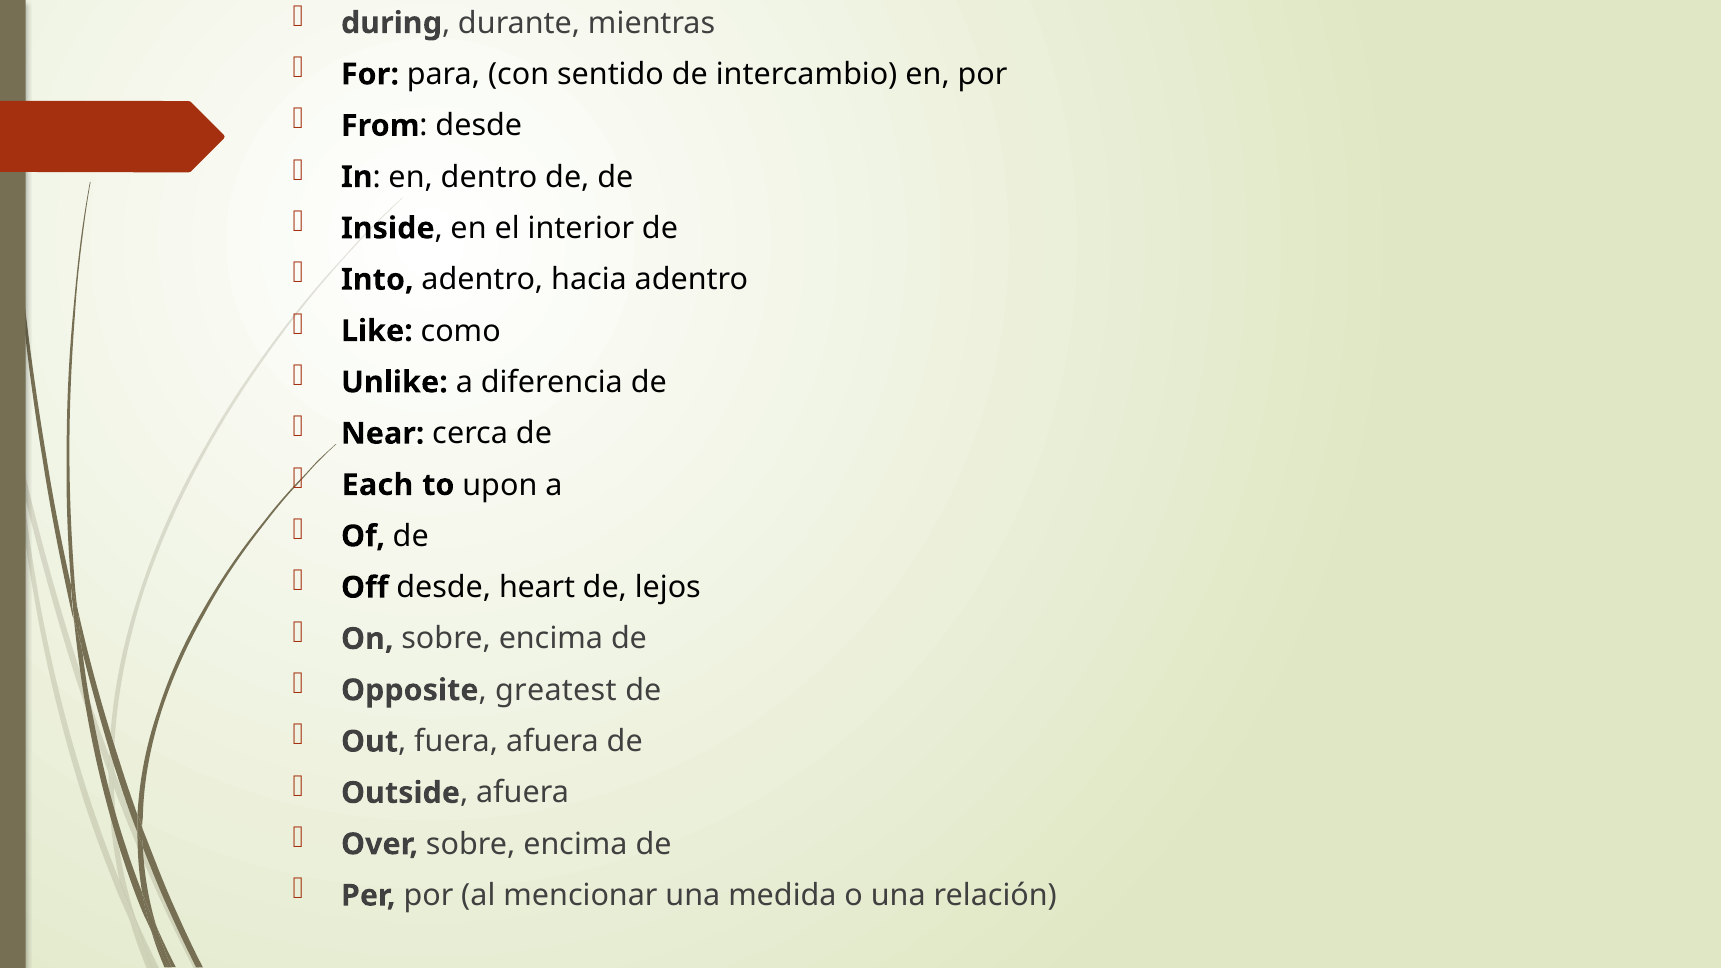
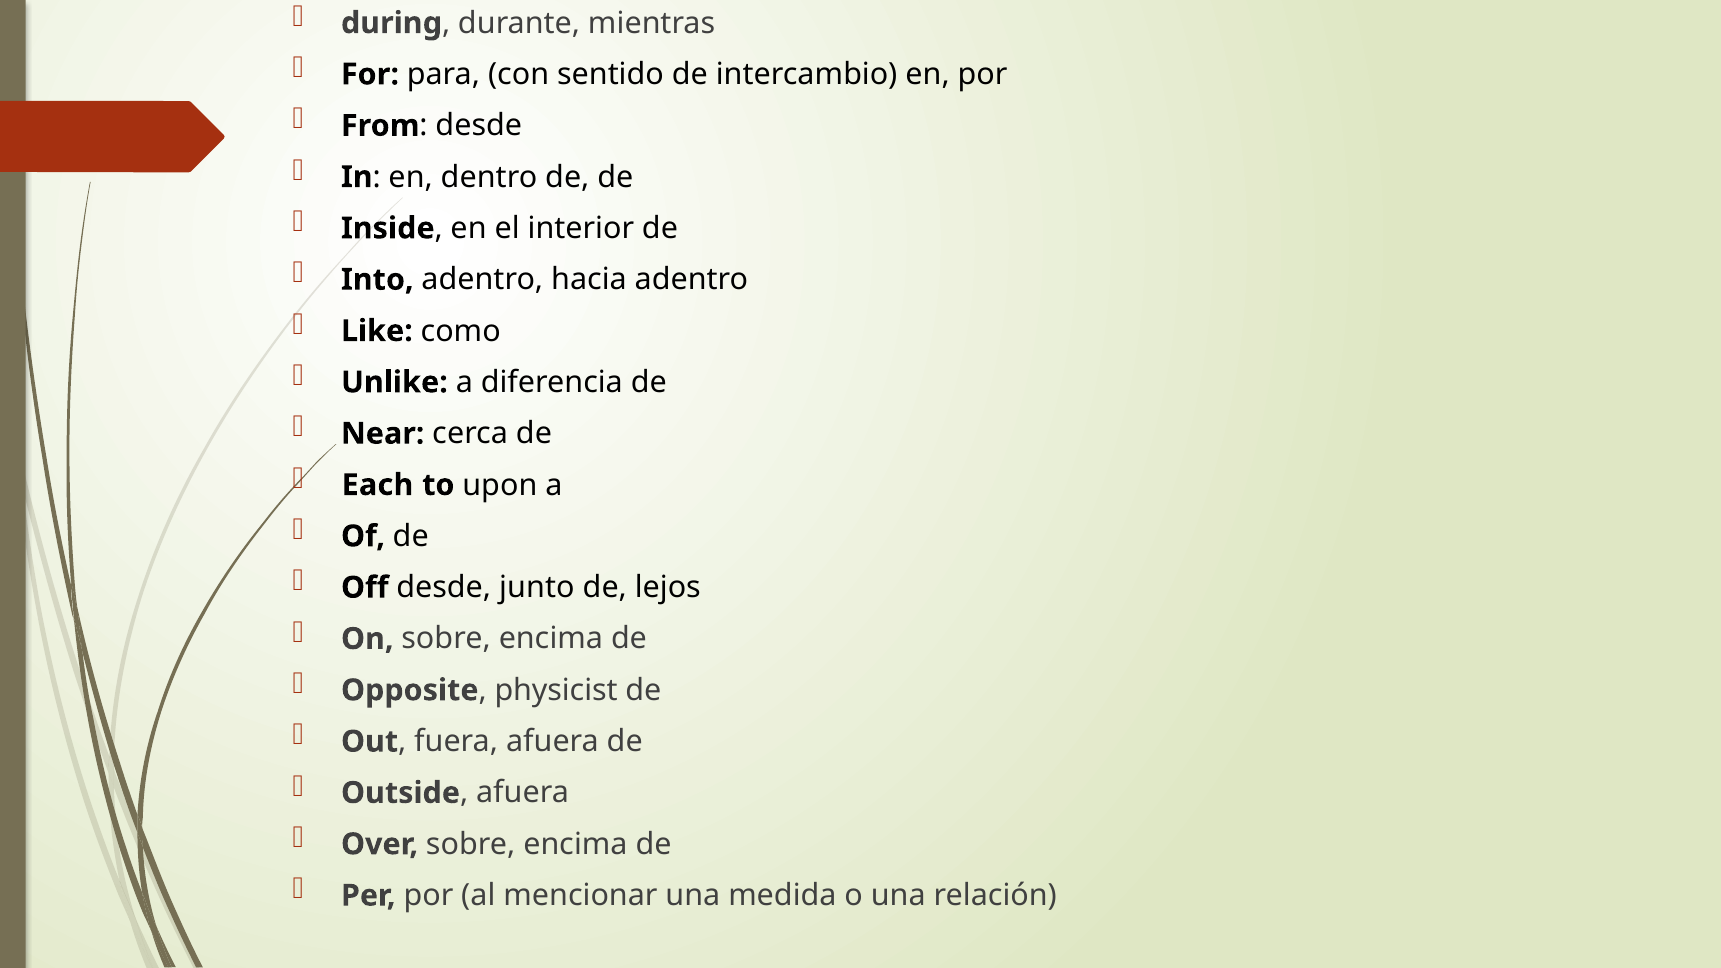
heart: heart -> junto
greatest: greatest -> physicist
